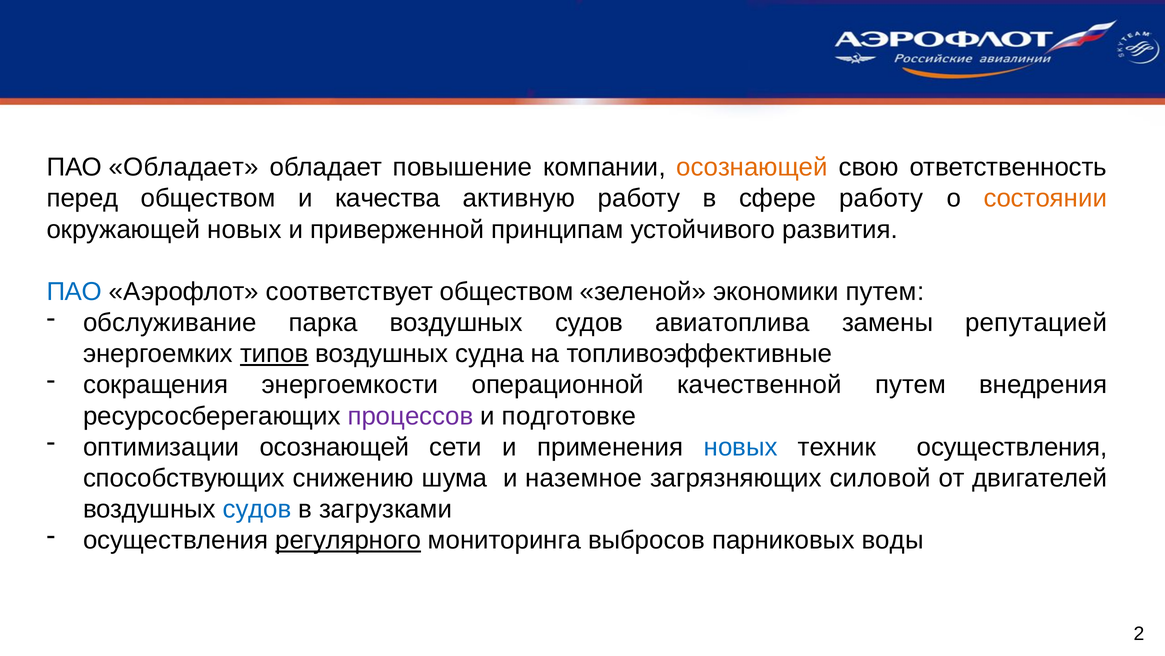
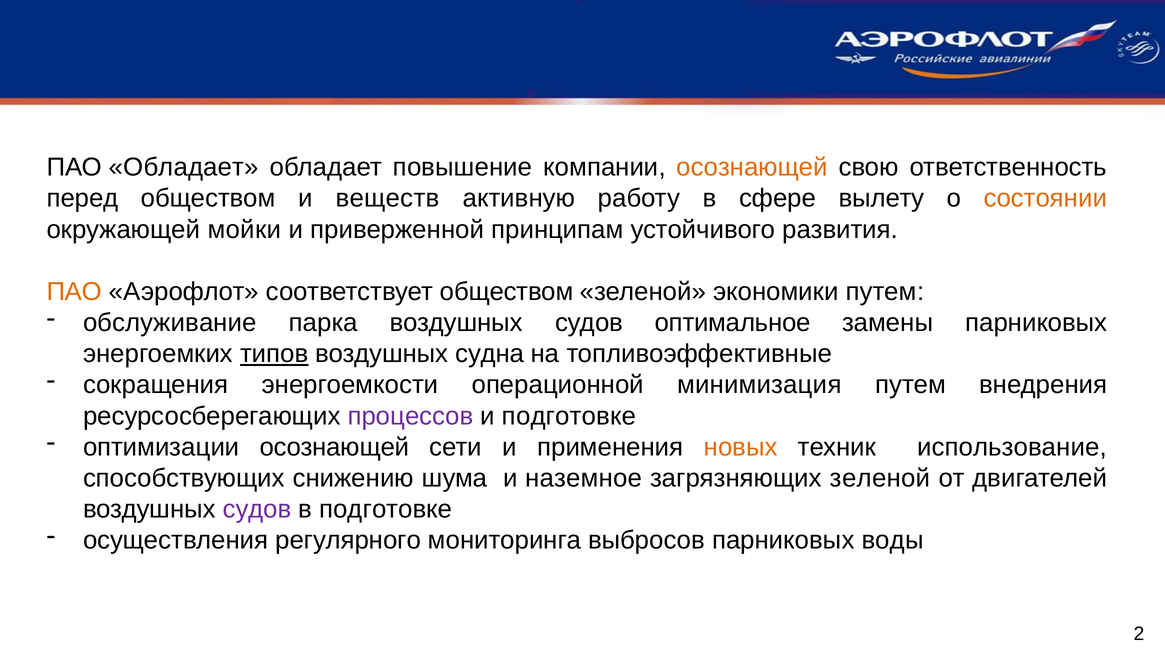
качества: качества -> веществ
сфере работу: работу -> вылету
окружающей новых: новых -> мойки
ПАО at (74, 291) colour: blue -> orange
авиатоплива: авиатоплива -> оптимальное
замены репутацией: репутацией -> парниковых
качественной: качественной -> минимизация
новых at (741, 447) colour: blue -> orange
техник осуществления: осуществления -> использование
загрязняющих силовой: силовой -> зеленой
судов at (257, 509) colour: blue -> purple
в загрузками: загрузками -> подготовке
регулярного underline: present -> none
